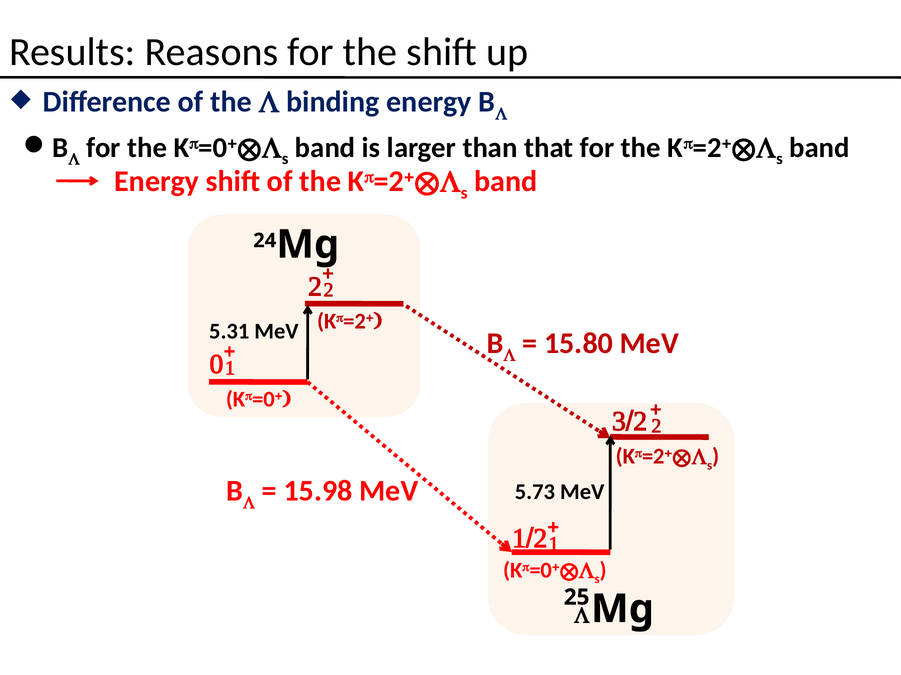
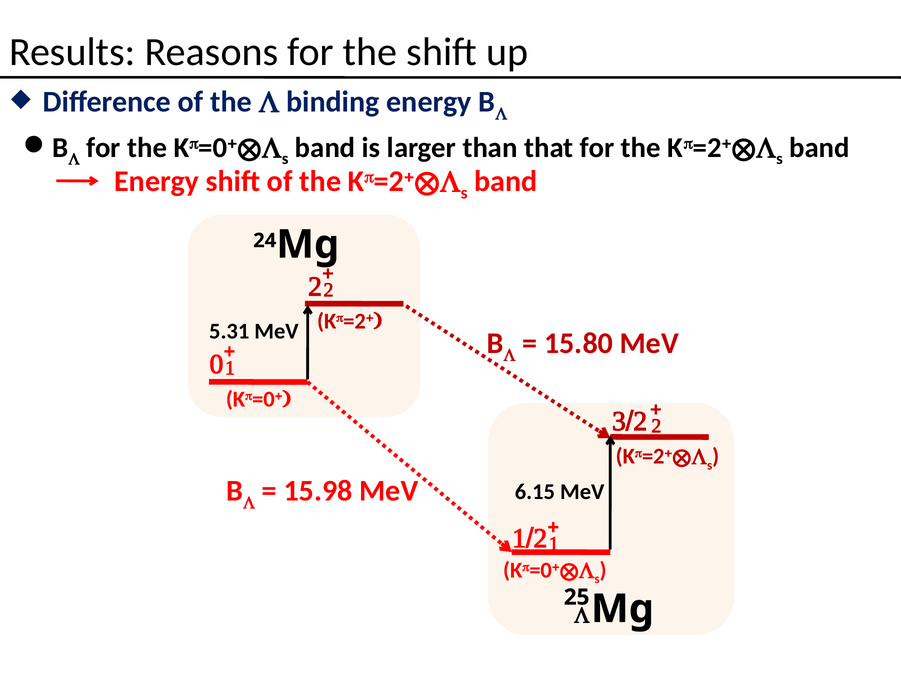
5.73: 5.73 -> 6.15
